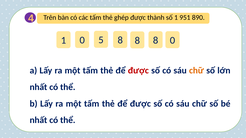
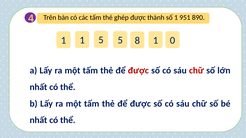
1 0: 0 -> 1
5 8: 8 -> 5
8 at (156, 40): 8 -> 1
chữ at (196, 71) colour: orange -> red
